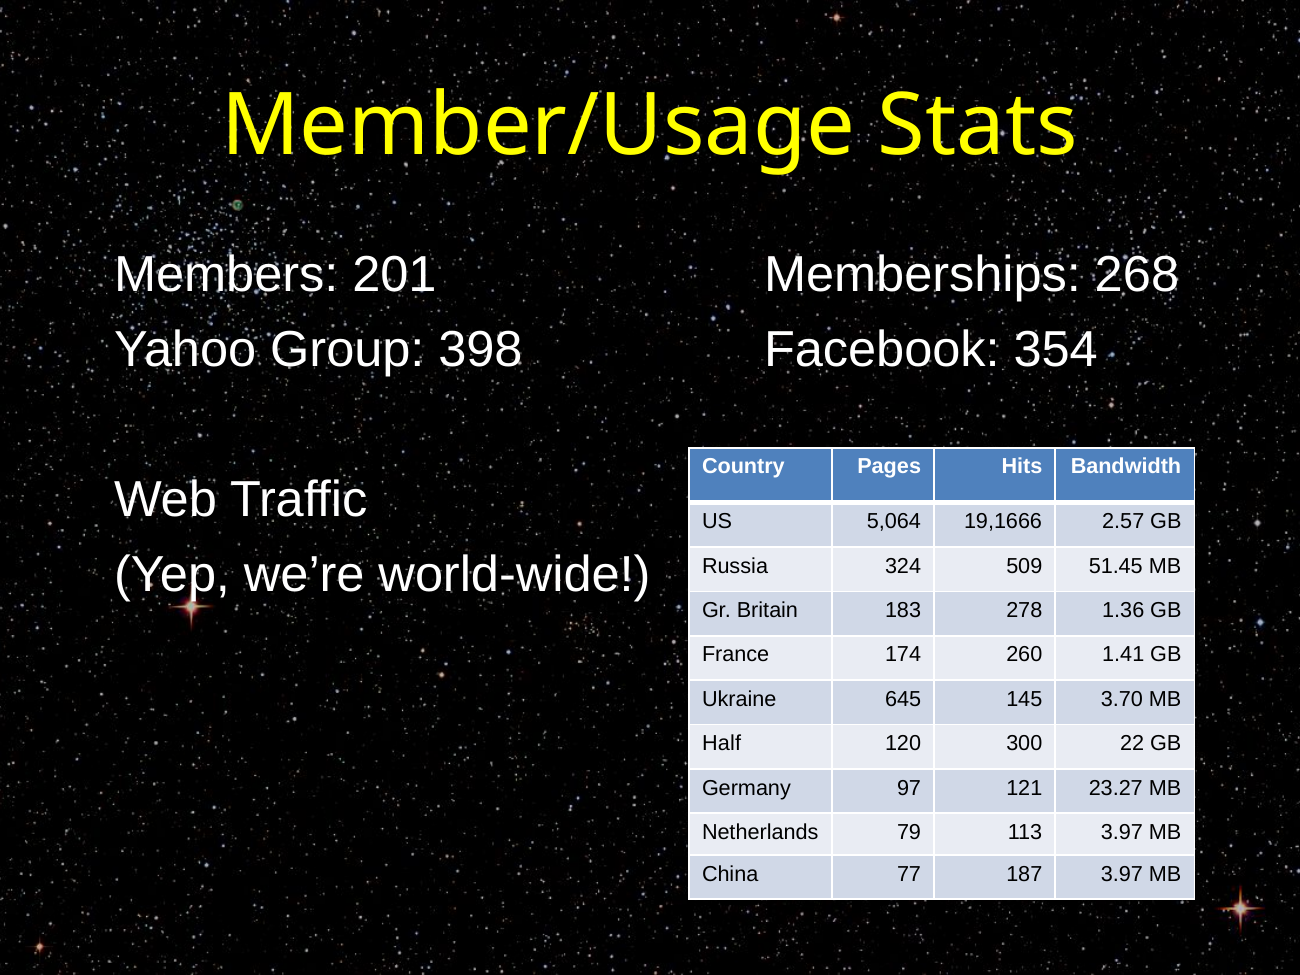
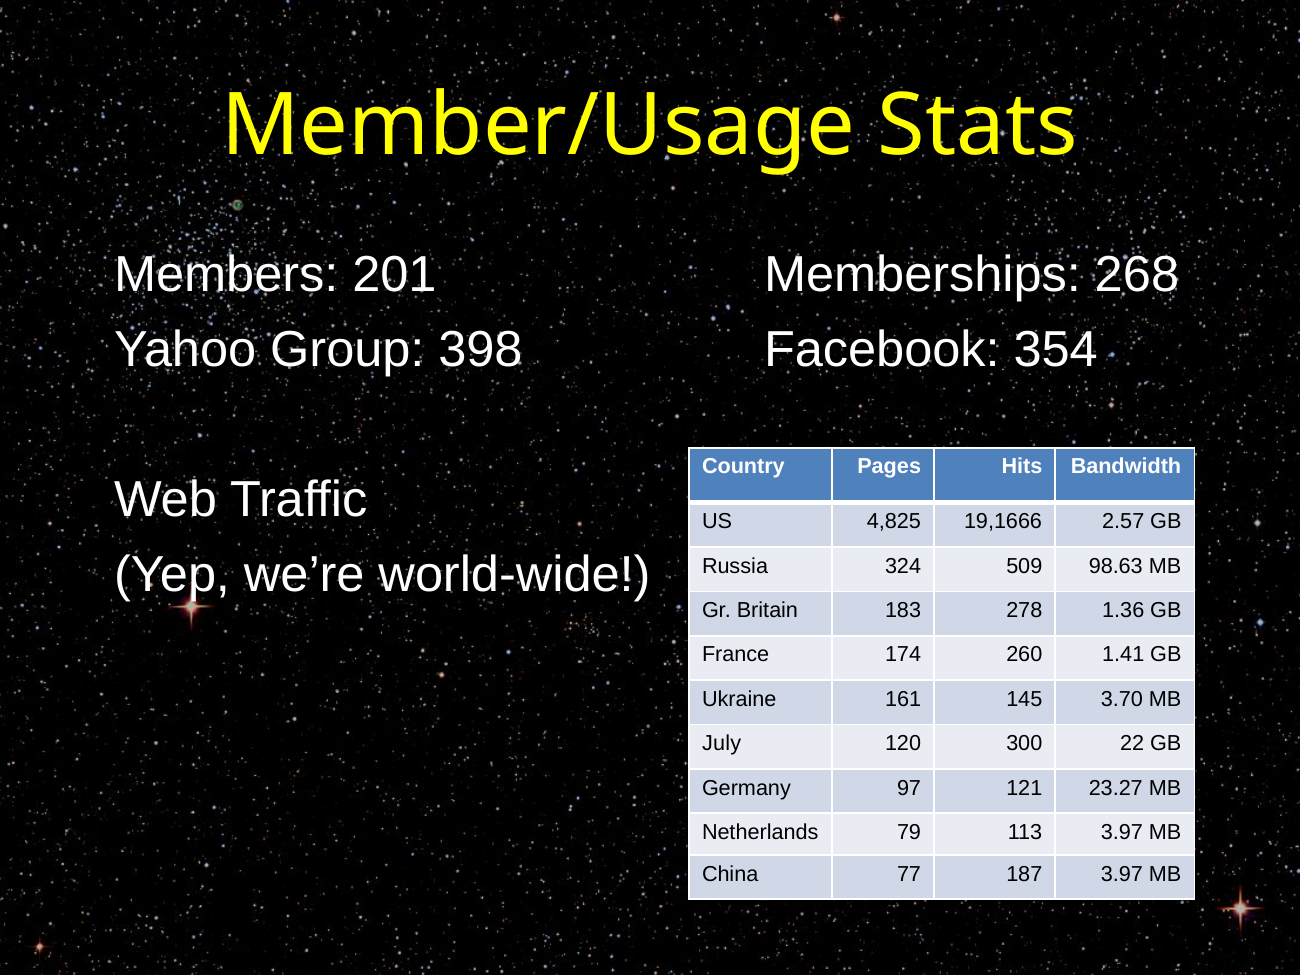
5,064: 5,064 -> 4,825
51.45: 51.45 -> 98.63
645: 645 -> 161
Half: Half -> July
